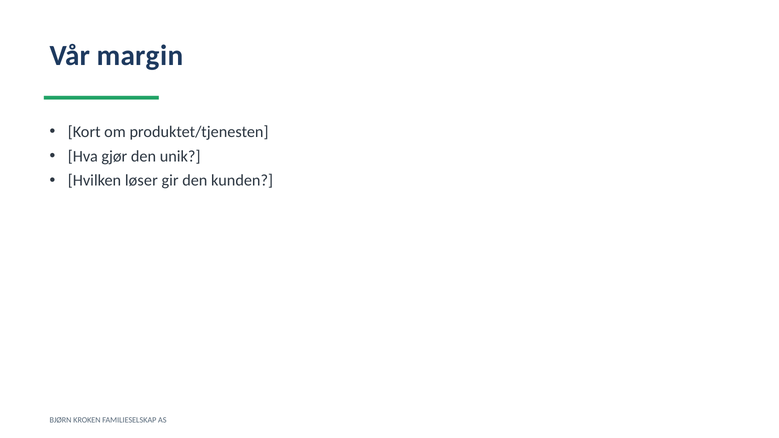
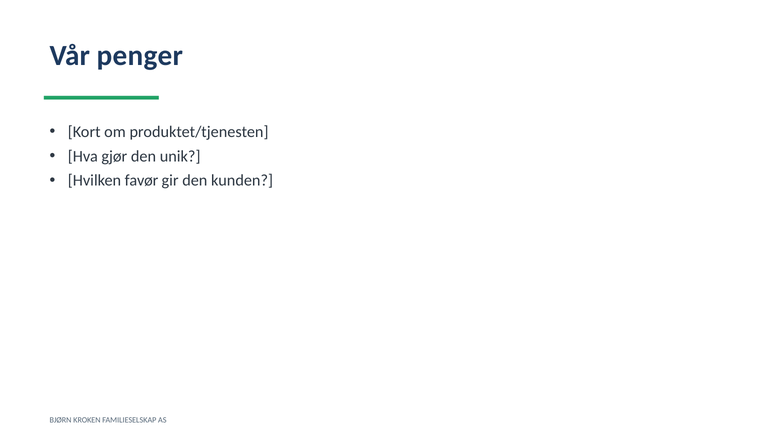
margin: margin -> penger
løser: løser -> favør
